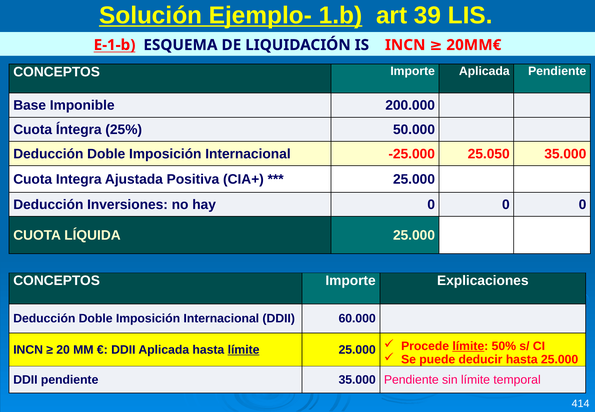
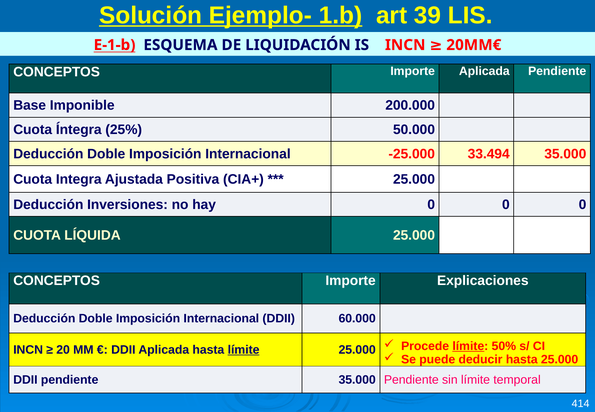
25.050: 25.050 -> 33.494
